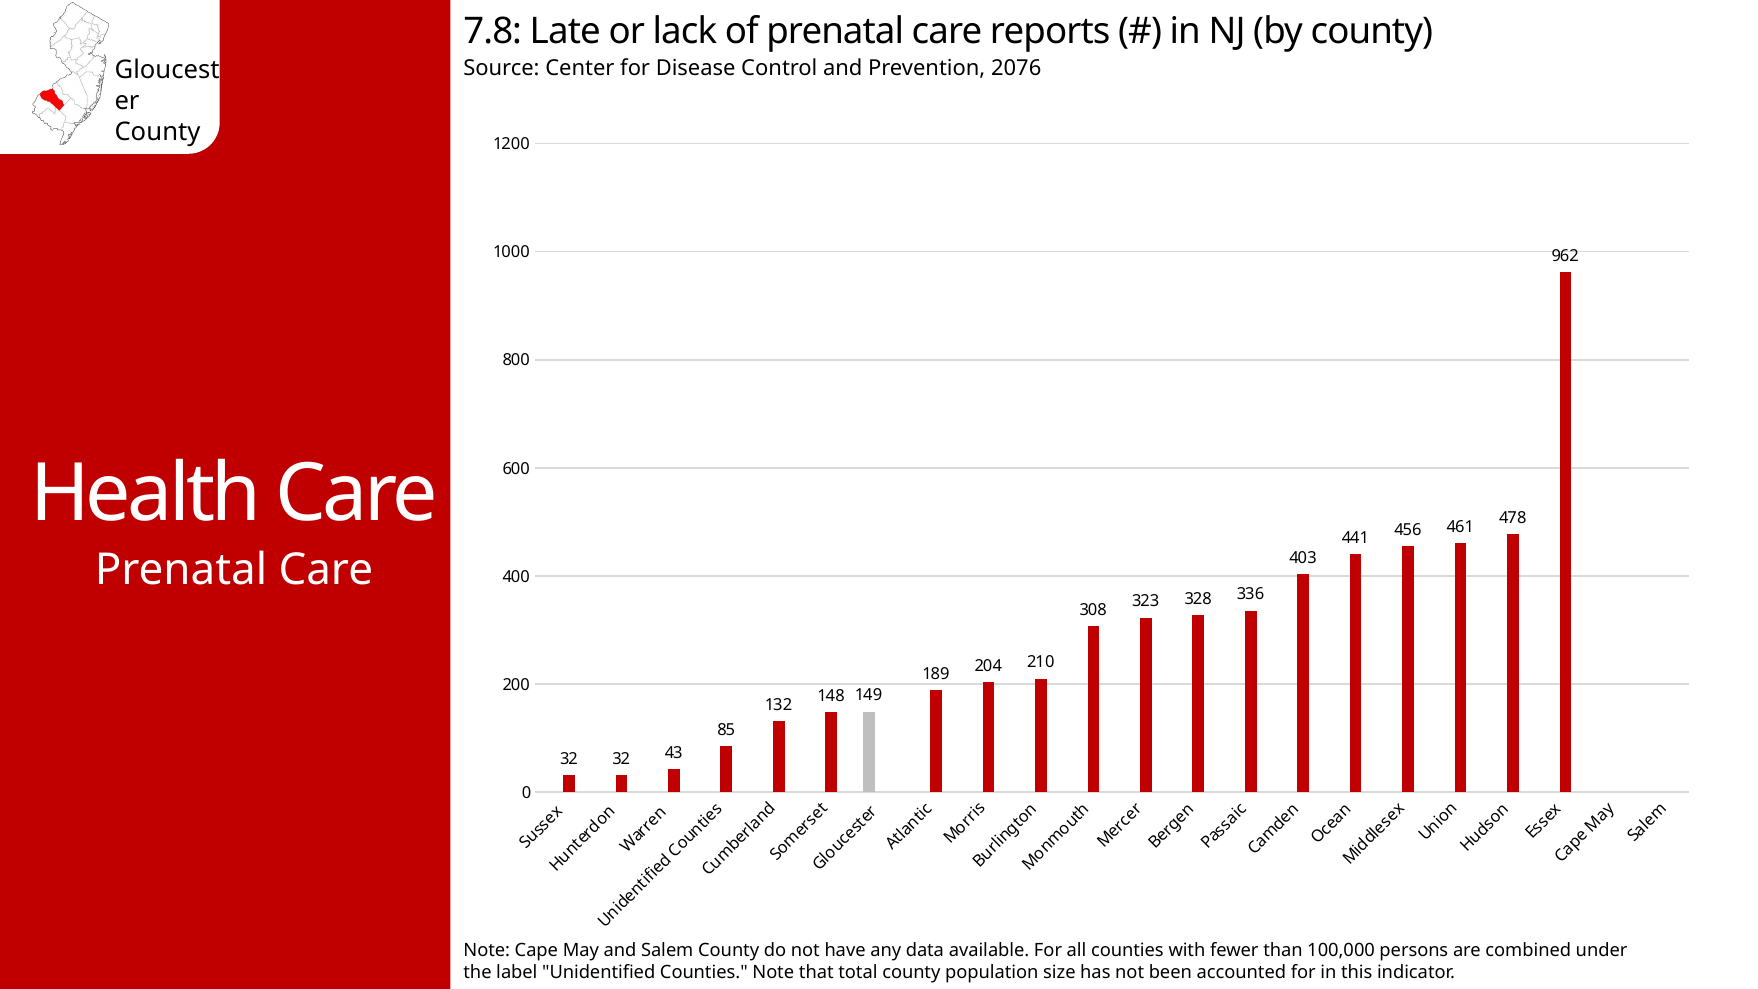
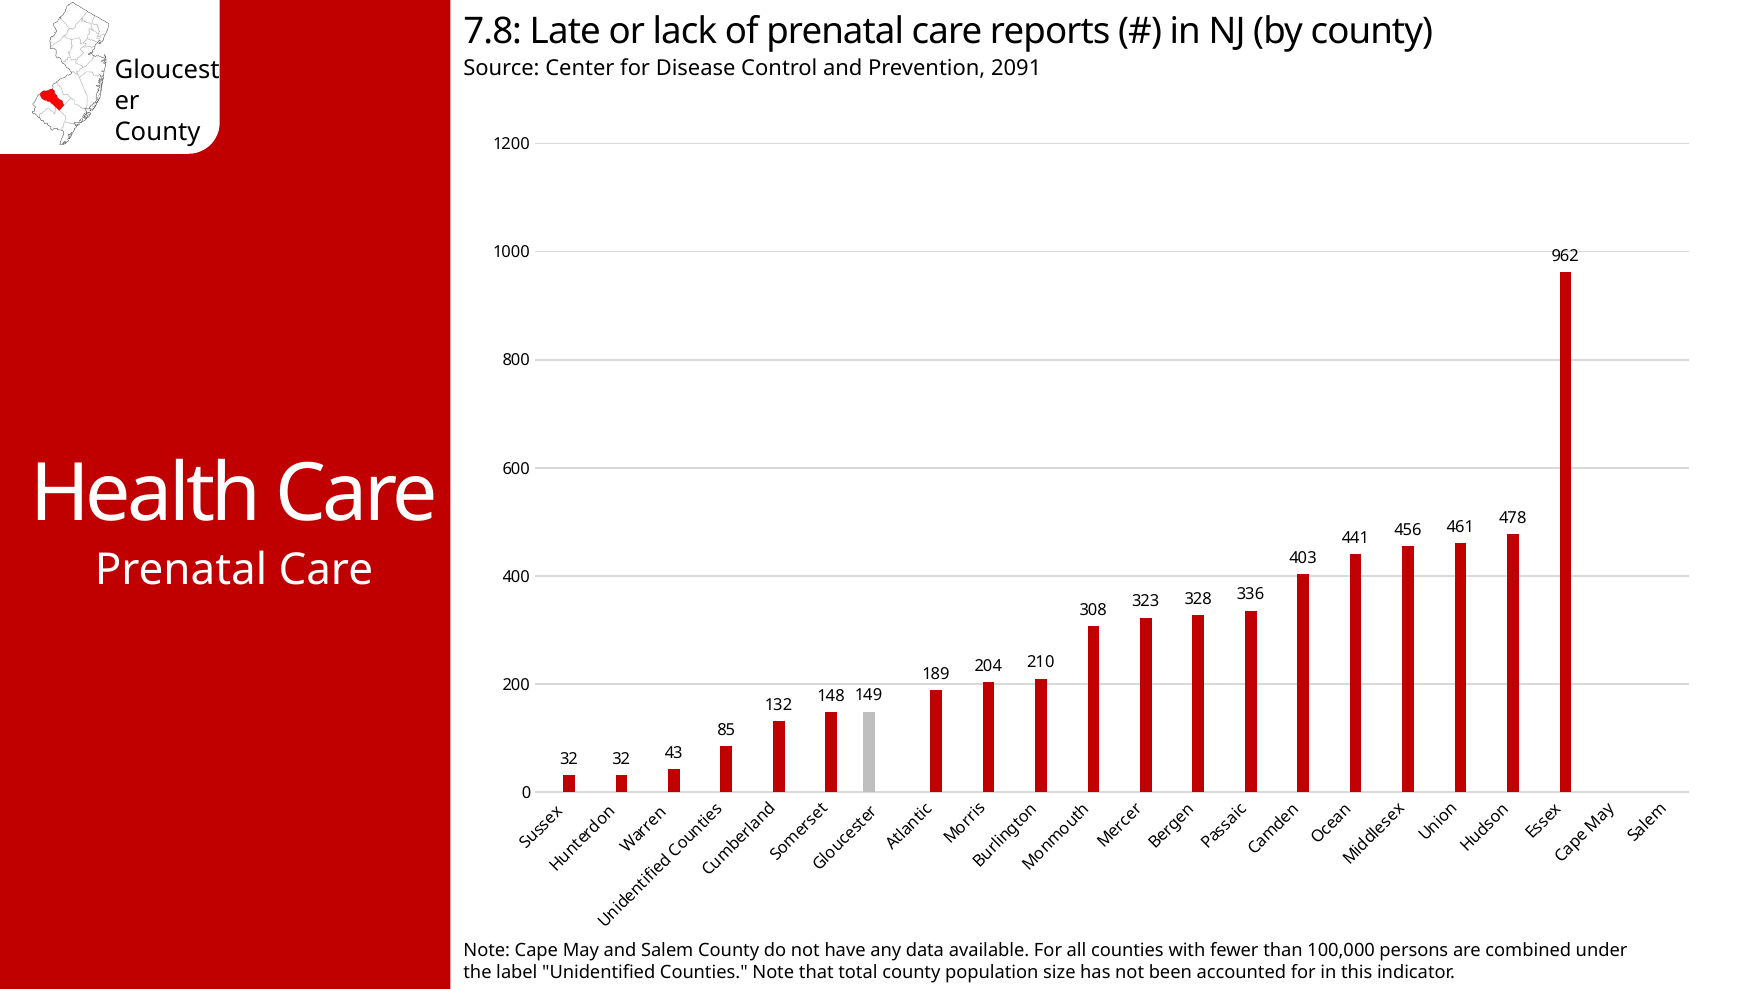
2076: 2076 -> 2091
